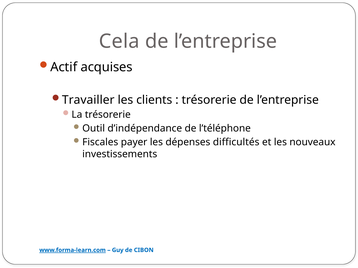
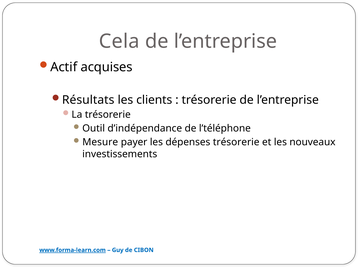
Travailler: Travailler -> Résultats
Fiscales: Fiscales -> Mesure
dépenses difficultés: difficultés -> trésorerie
